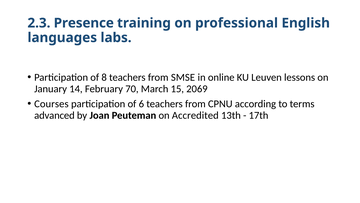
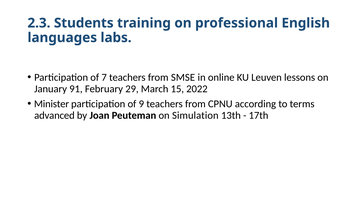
Presence: Presence -> Students
8: 8 -> 7
14: 14 -> 91
70: 70 -> 29
2069: 2069 -> 2022
Courses: Courses -> Minister
6: 6 -> 9
Accredited: Accredited -> Simulation
